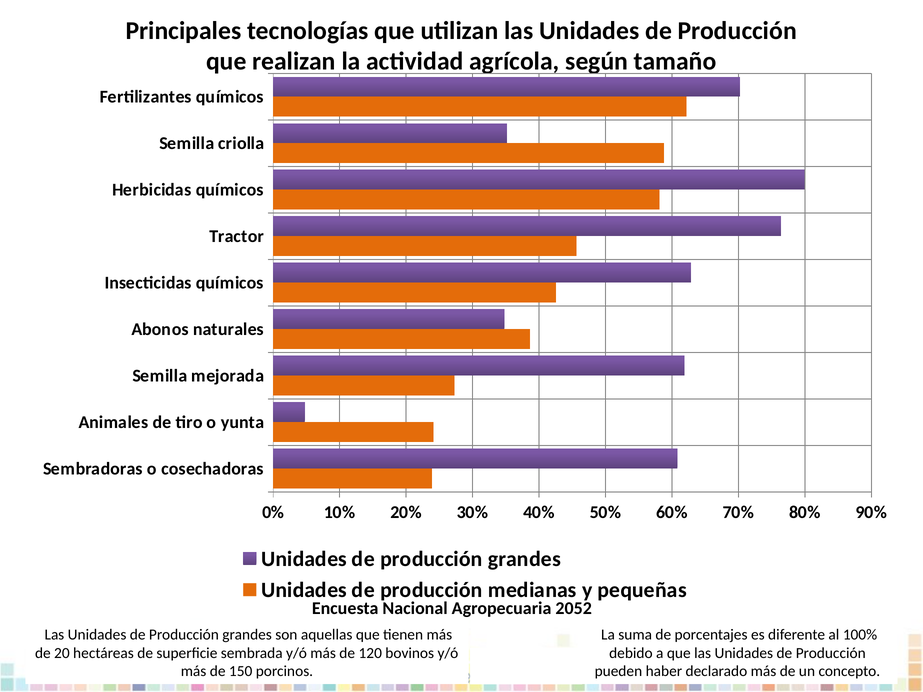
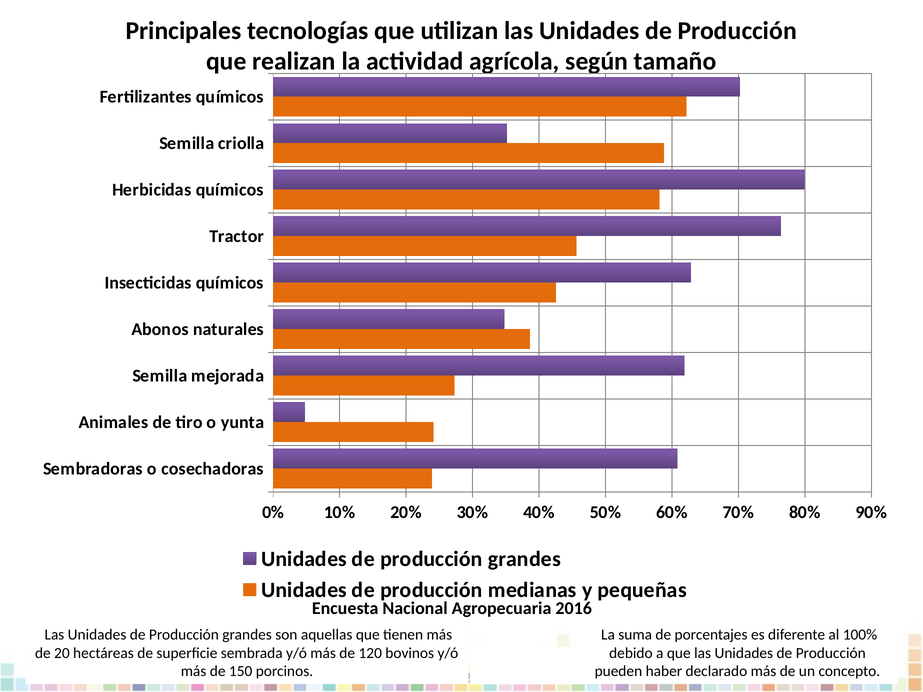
2052: 2052 -> 2016
